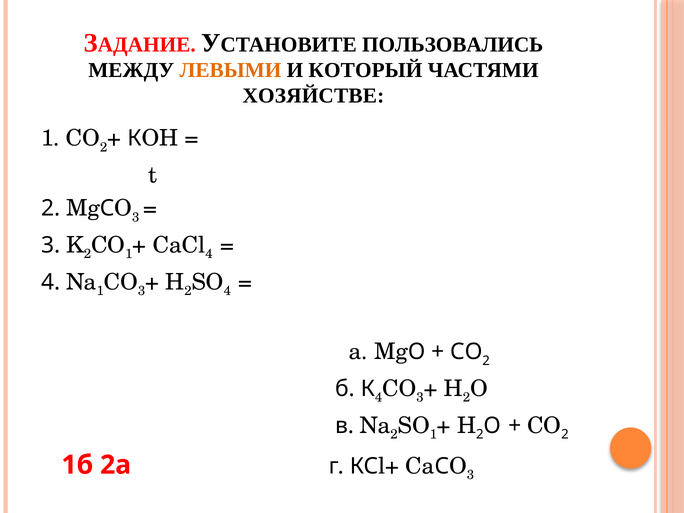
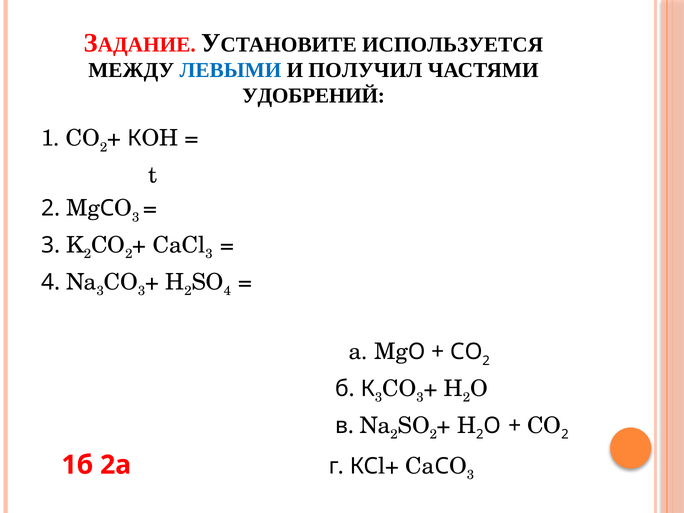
ПОЛЬЗОВАЛИСЬ: ПОЛЬЗОВАЛИСЬ -> ИСПОЛЬЗУЕТСЯ
ЛЕВЫМИ colour: orange -> blue
КОТОРЫЙ: КОТОРЫЙ -> ПОЛУЧИЛ
ХОЗЯЙСТВЕ: ХОЗЯЙСТВЕ -> УДОБРЕНИЙ
1 at (129, 254): 1 -> 2
4 at (209, 254): 4 -> 3
1 at (100, 291): 1 -> 3
4 at (379, 398): 4 -> 3
1 at (433, 434): 1 -> 2
